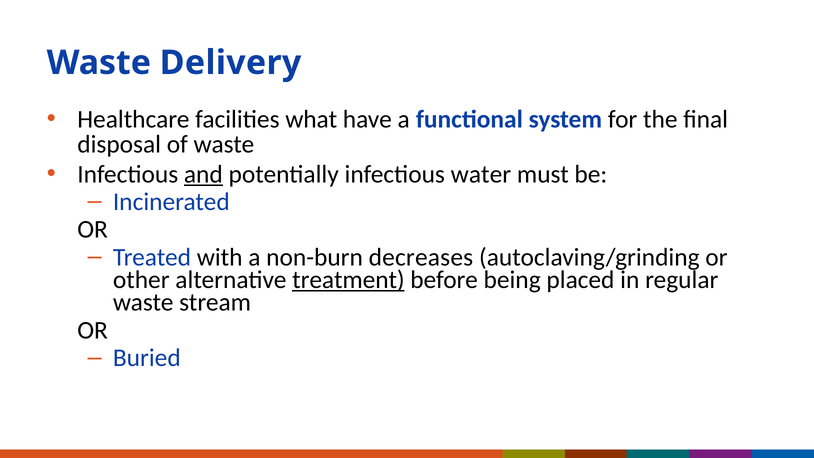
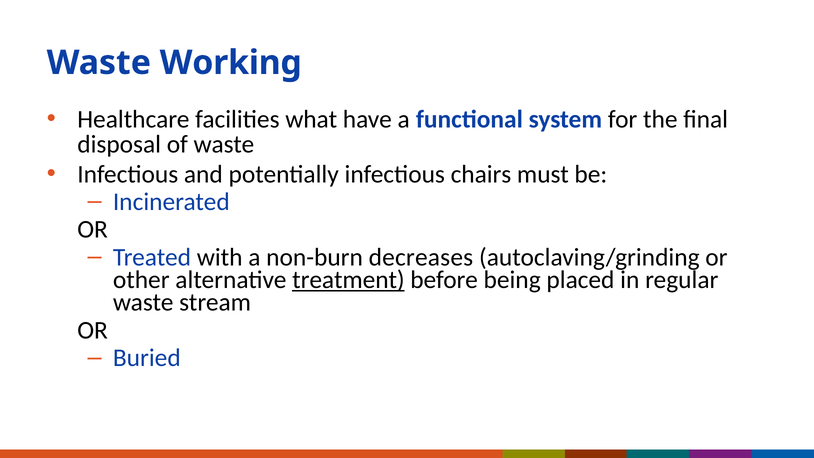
Delivery: Delivery -> Working
and underline: present -> none
water: water -> chairs
